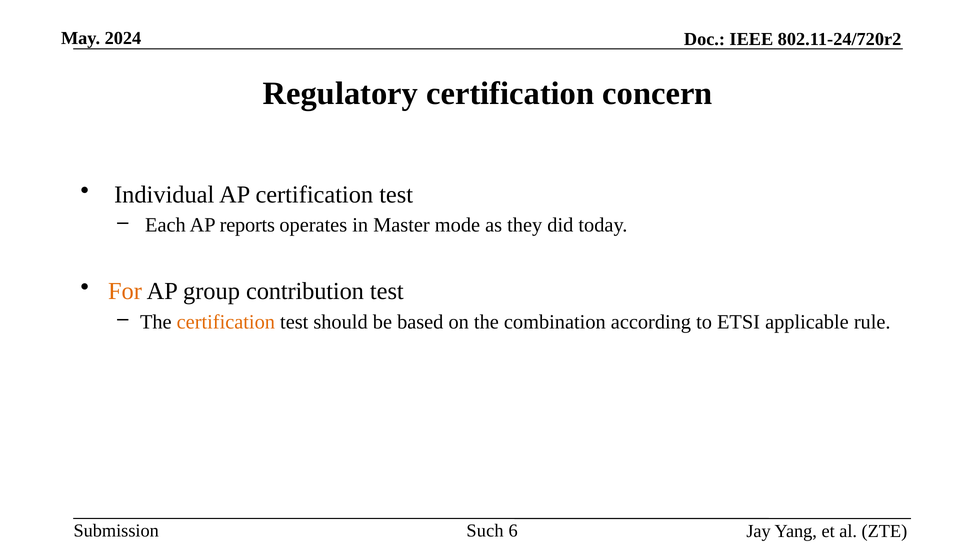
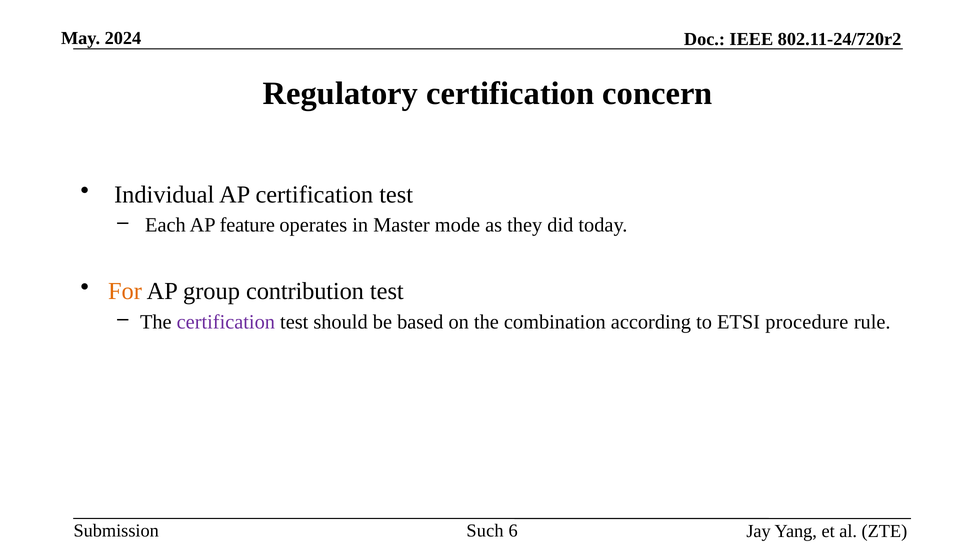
reports: reports -> feature
certification at (226, 322) colour: orange -> purple
applicable: applicable -> procedure
